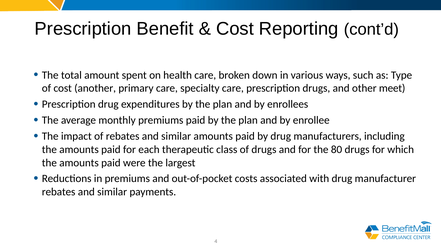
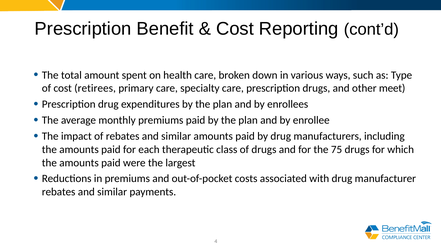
another: another -> retirees
80: 80 -> 75
